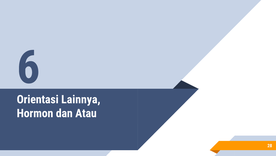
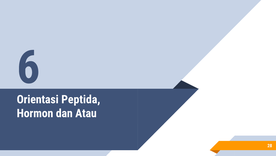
Lainnya: Lainnya -> Peptida
